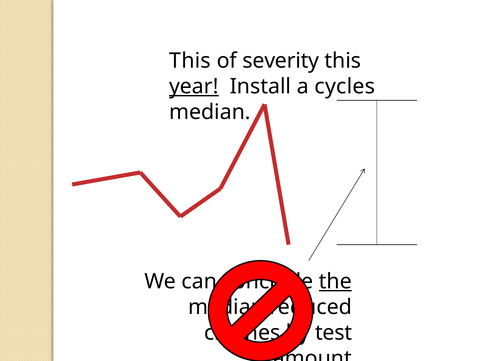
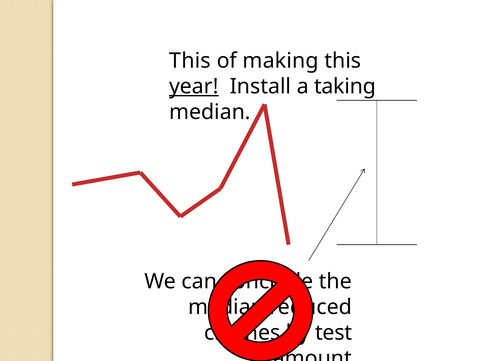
severity: severity -> making
cycles: cycles -> taking
the underline: present -> none
